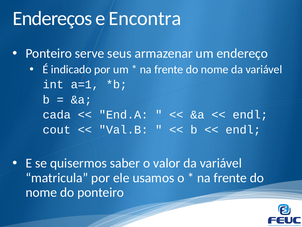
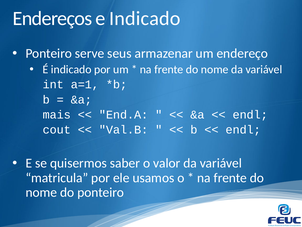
e Encontra: Encontra -> Indicado
cada: cada -> mais
